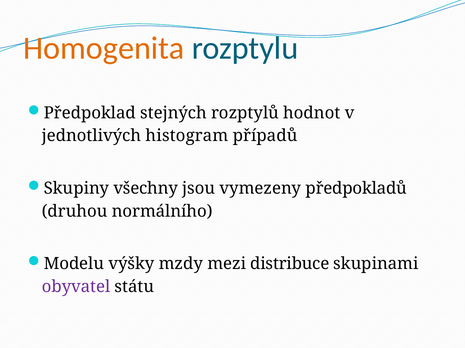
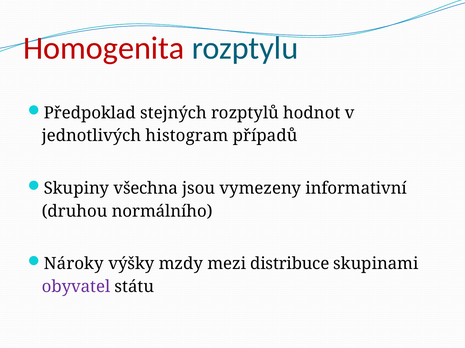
Homogenita colour: orange -> red
všechny: všechny -> všechna
předpokladů: předpokladů -> informativní
Modelu: Modelu -> Nároky
